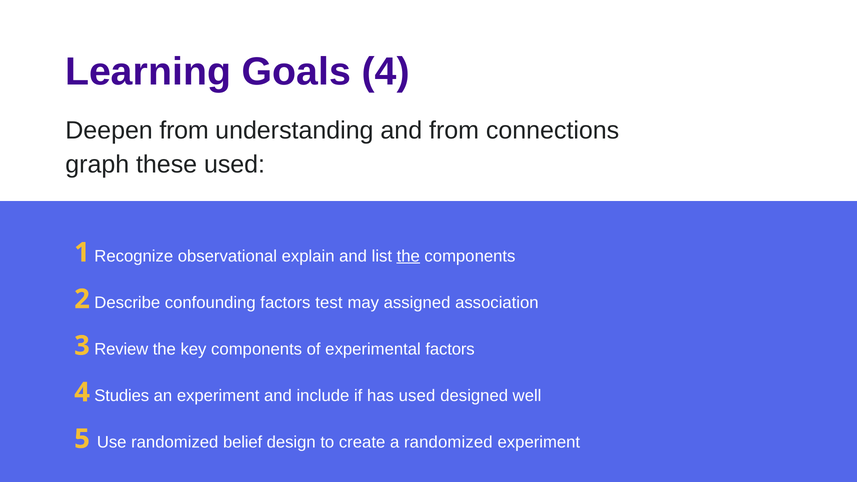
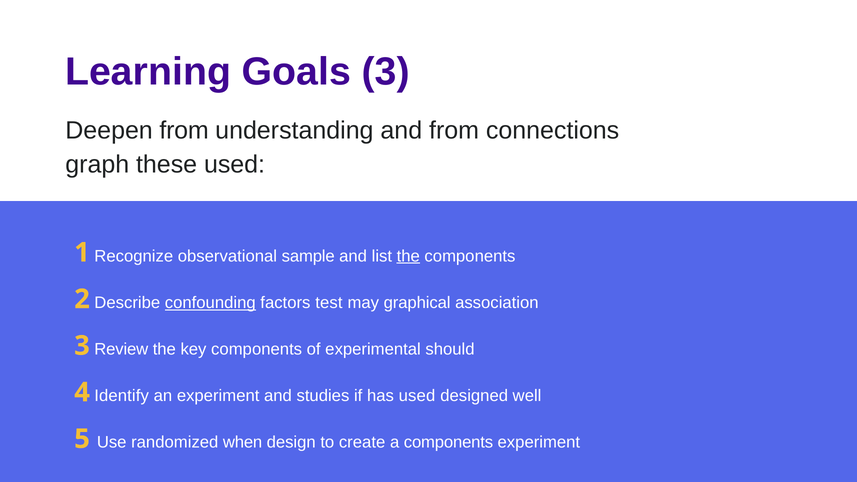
Goals 4: 4 -> 3
explain: explain -> sample
confounding underline: none -> present
assigned: assigned -> graphical
experimental factors: factors -> should
Studies: Studies -> Identify
include: include -> studies
belief: belief -> when
a randomized: randomized -> components
